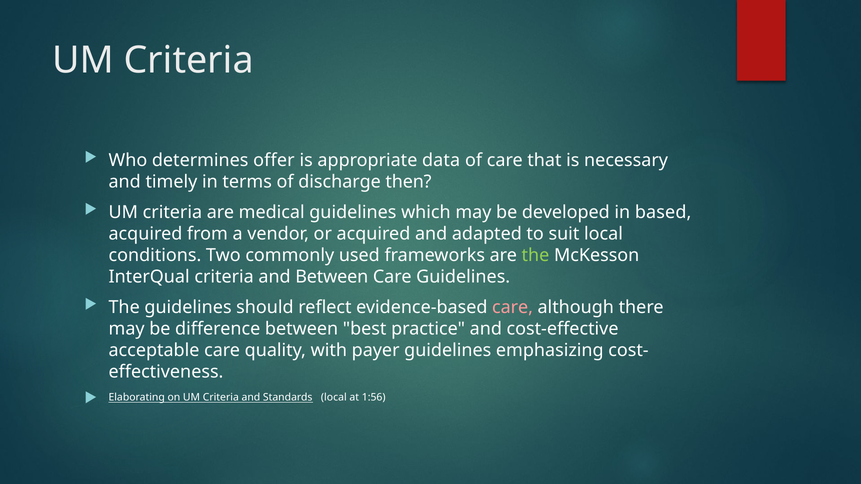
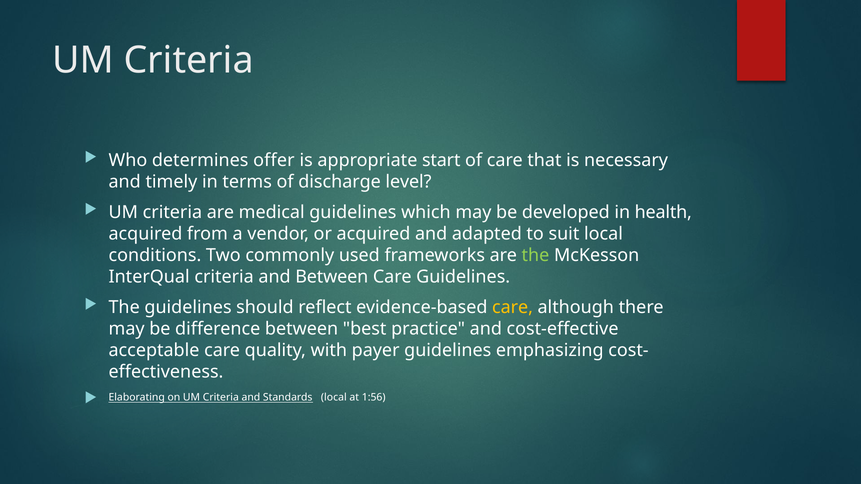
data: data -> start
then: then -> level
based: based -> health
care at (513, 308) colour: pink -> yellow
